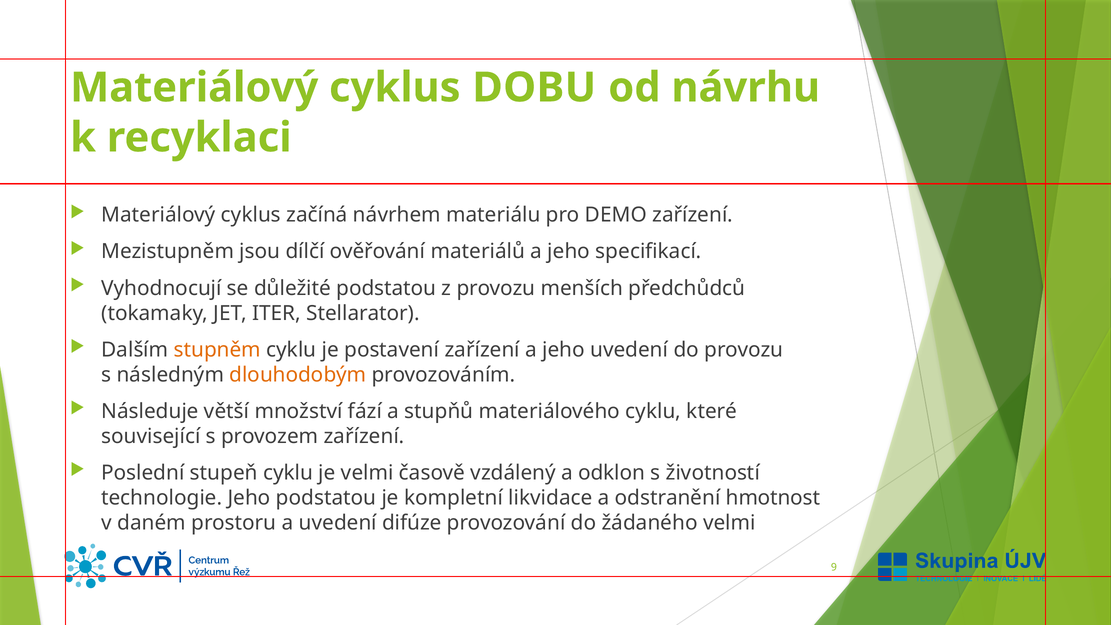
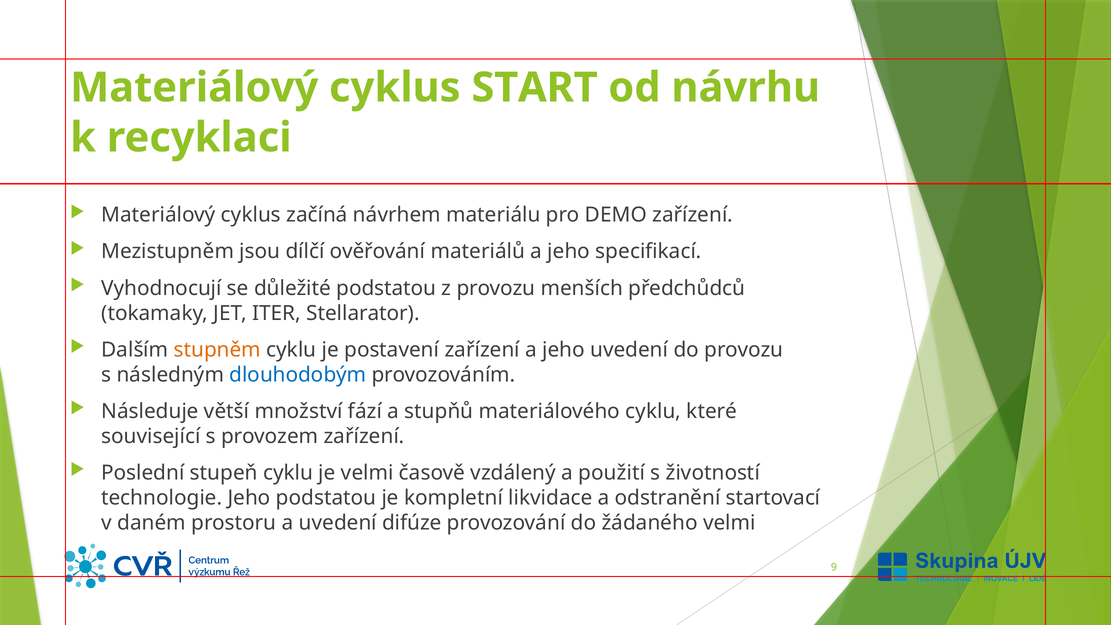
DOBU: DOBU -> START
dlouhodobým colour: orange -> blue
odklon: odklon -> použití
hmotnost: hmotnost -> startovací
